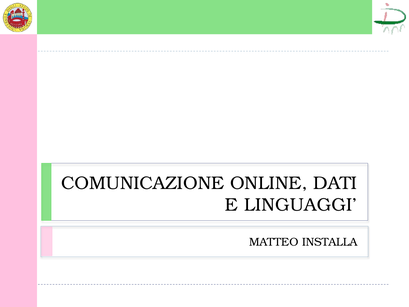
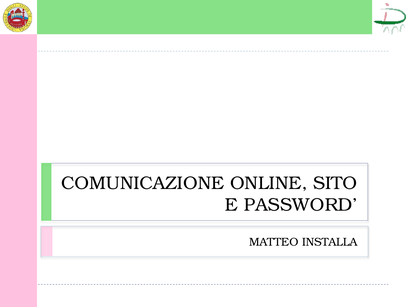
DATI: DATI -> SITO
LINGUAGGI: LINGUAGGI -> PASSWORD
